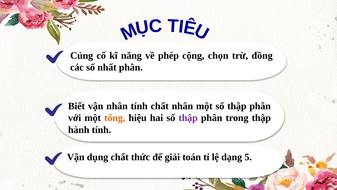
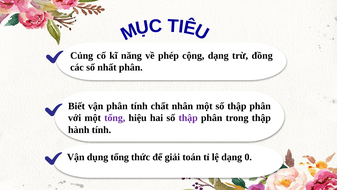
cộng chọn: chọn -> dạng
vận nhân: nhân -> phân
tổng at (115, 118) colour: orange -> purple
dụng chất: chất -> tổng
5: 5 -> 0
